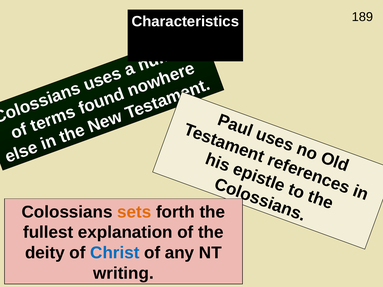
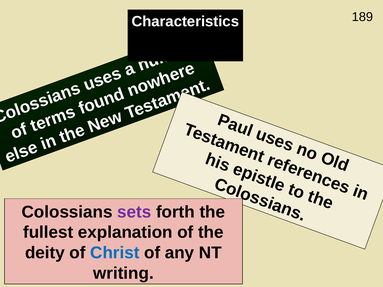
sets colour: orange -> purple
